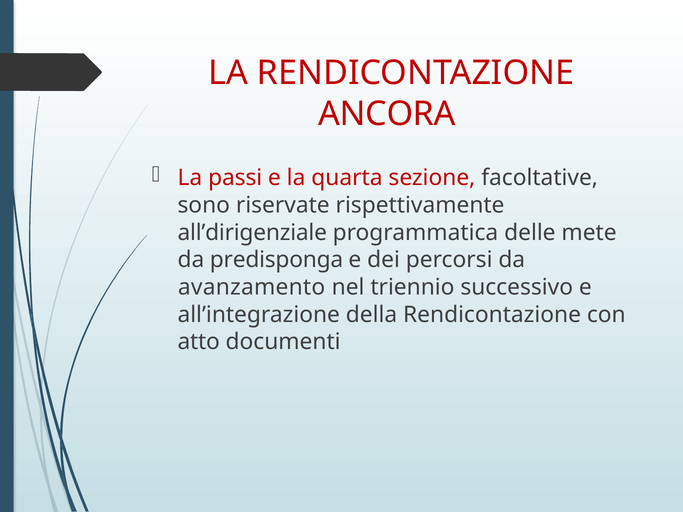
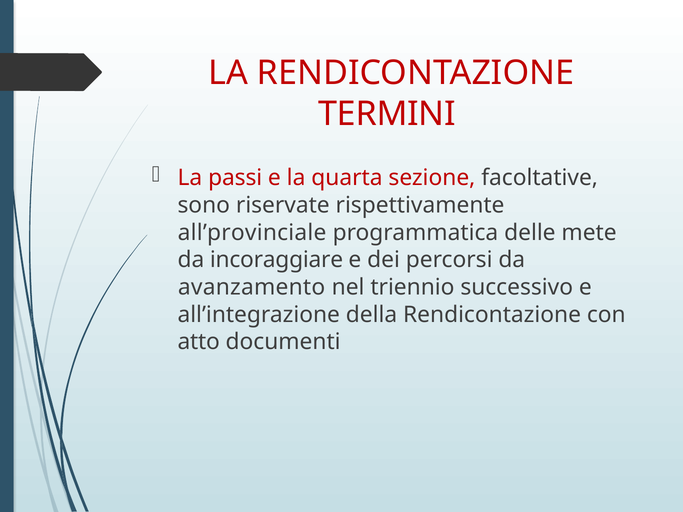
ANCORA: ANCORA -> TERMINI
all’dirigenziale: all’dirigenziale -> all’provinciale
predisponga: predisponga -> incoraggiare
